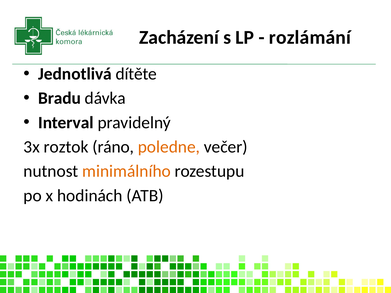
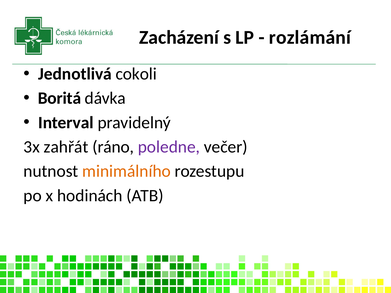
dítěte: dítěte -> cokoli
Bradu: Bradu -> Boritá
roztok: roztok -> zahřát
poledne colour: orange -> purple
